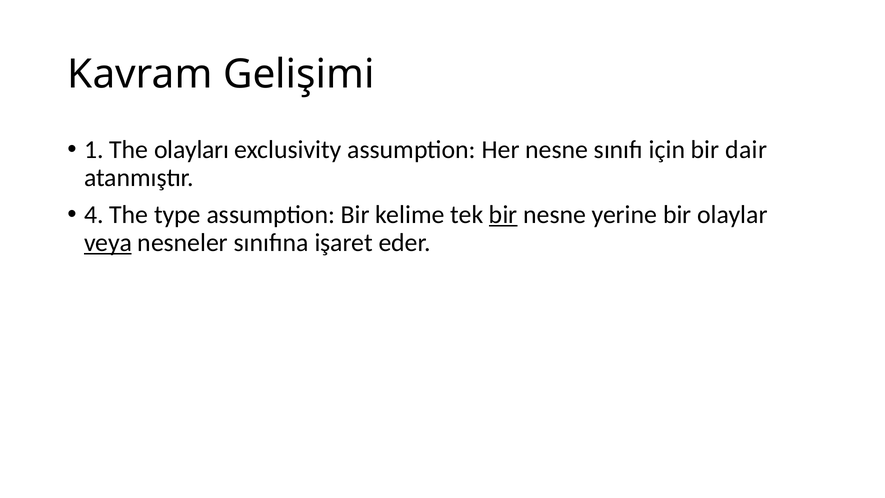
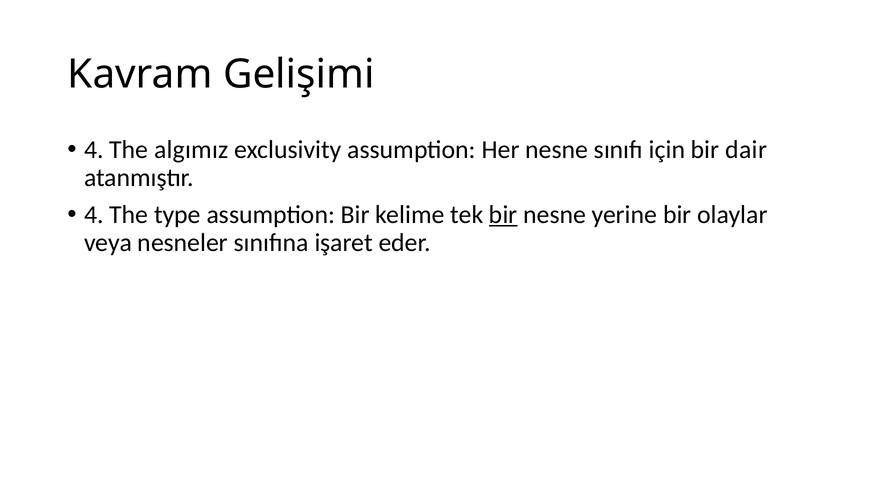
1 at (94, 150): 1 -> 4
olayları: olayları -> algımız
veya underline: present -> none
